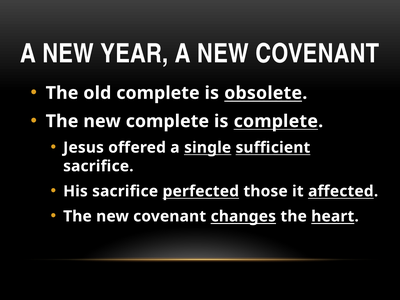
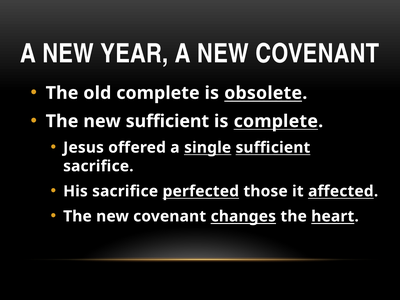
new complete: complete -> sufficient
